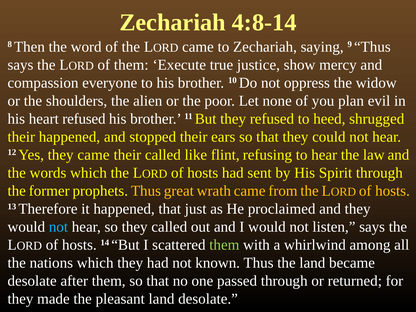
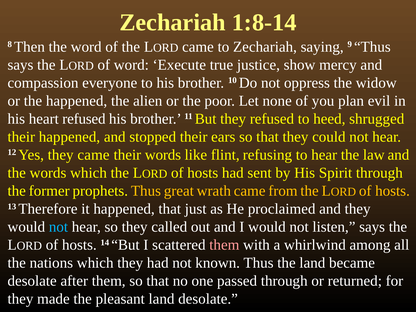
4:8-14: 4:8-14 -> 1:8-14
of them: them -> word
the shoulders: shoulders -> happened
their called: called -> words
them at (224, 245) colour: light green -> pink
